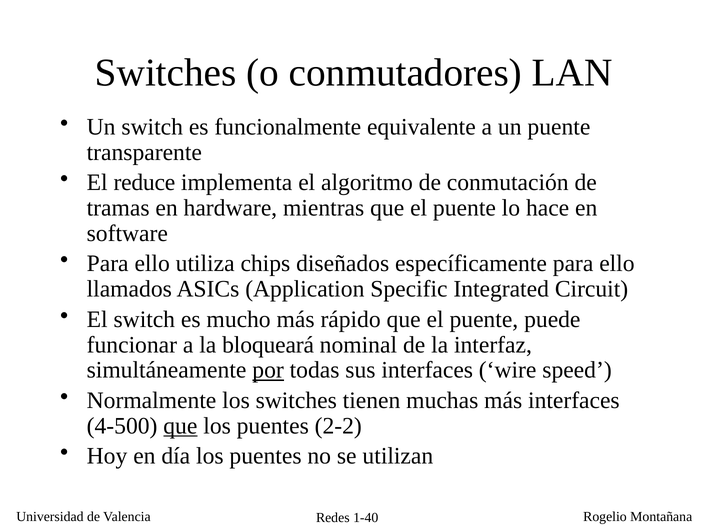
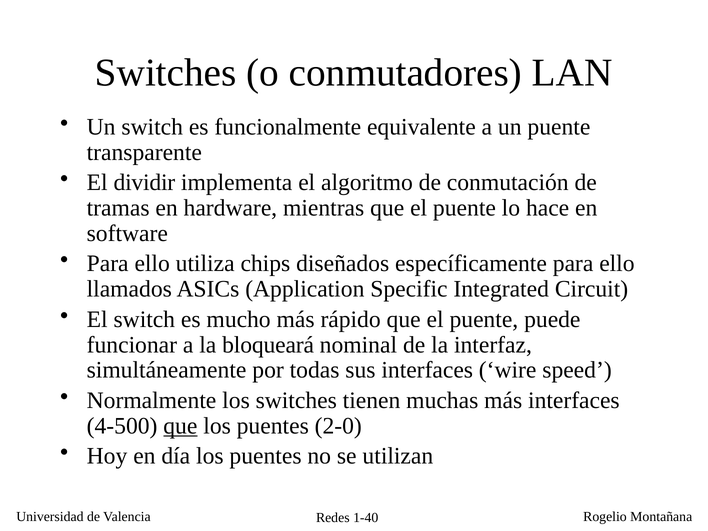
reduce: reduce -> dividir
por underline: present -> none
2-2: 2-2 -> 2-0
